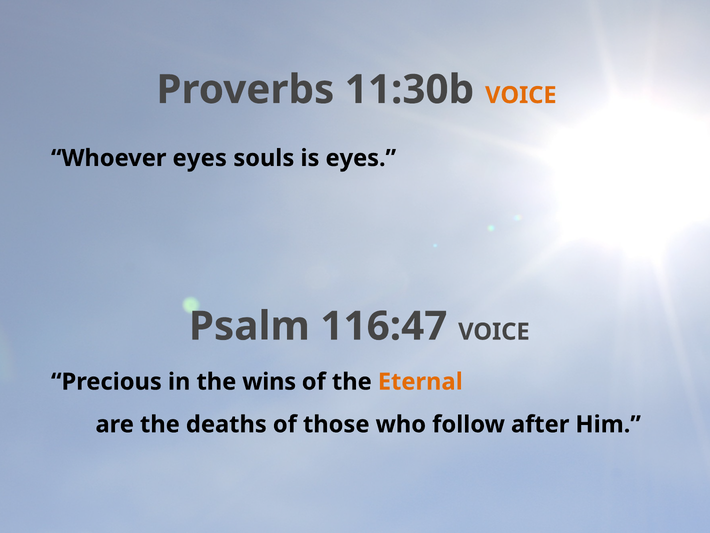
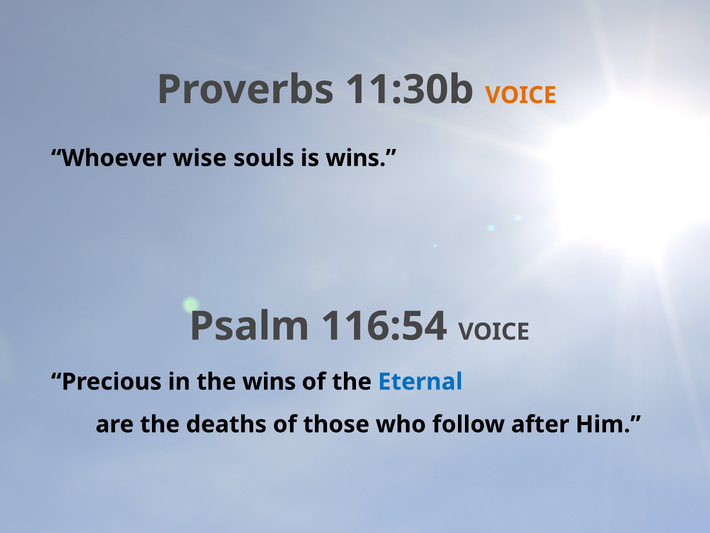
Whoever eyes: eyes -> wise
is eyes: eyes -> wins
116:47: 116:47 -> 116:54
Eternal colour: orange -> blue
